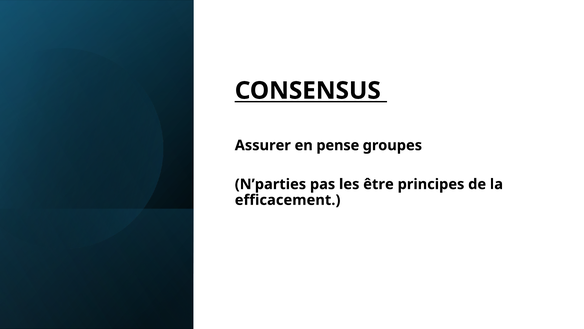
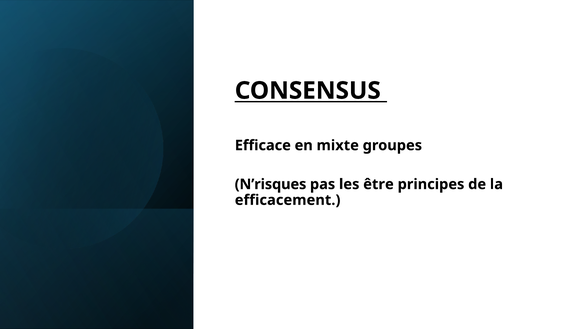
Assurer: Assurer -> Efficace
pense: pense -> mixte
N’parties: N’parties -> N’risques
